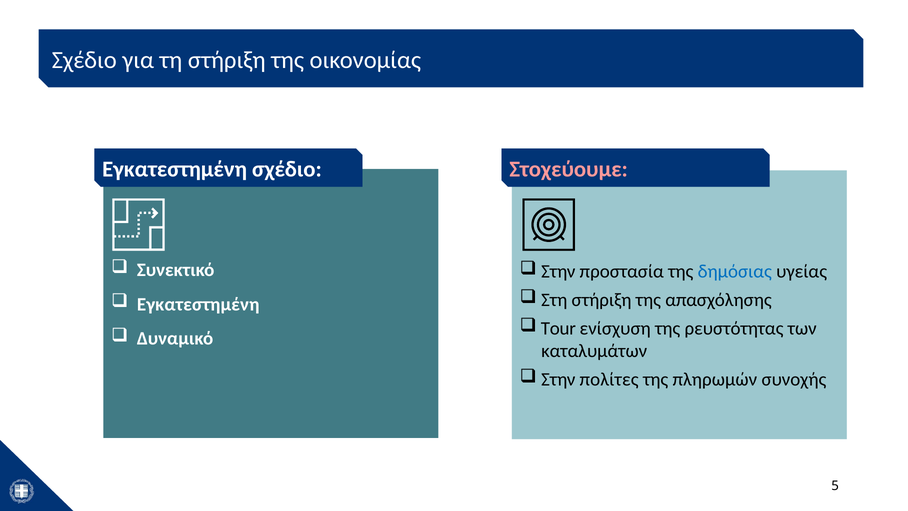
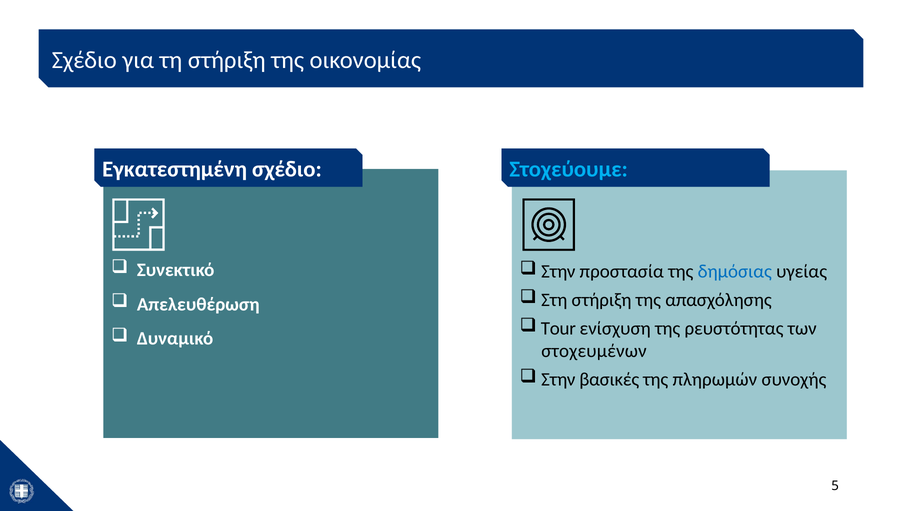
Στοχεύουμε colour: pink -> light blue
Εγκατεστημένη at (198, 304): Εγκατεστημένη -> Απελευθέρωση
καταλυμάτων: καταλυμάτων -> στοχευμένων
πολίτες: πολίτες -> βασικές
